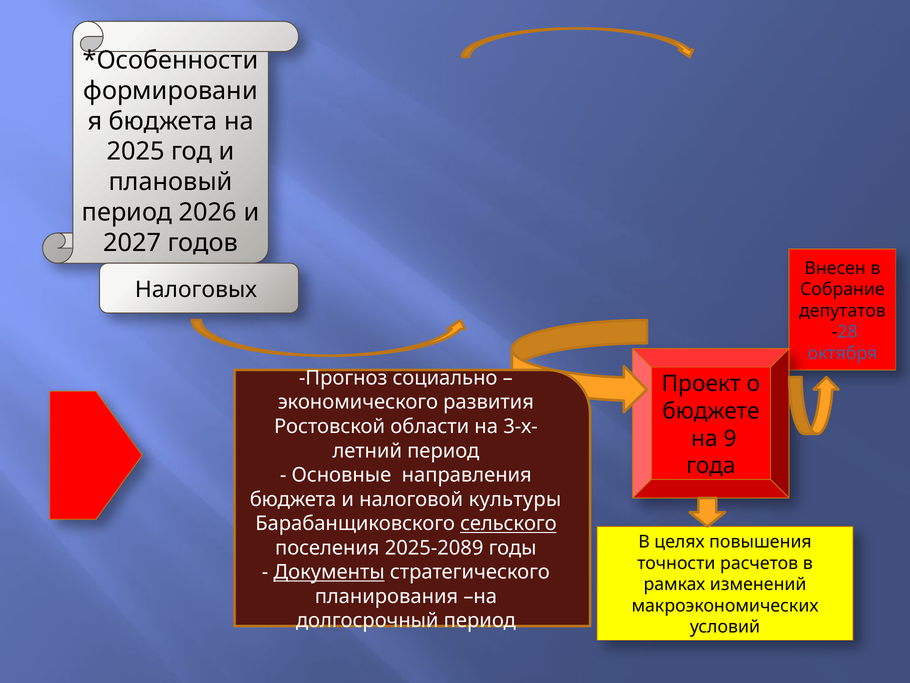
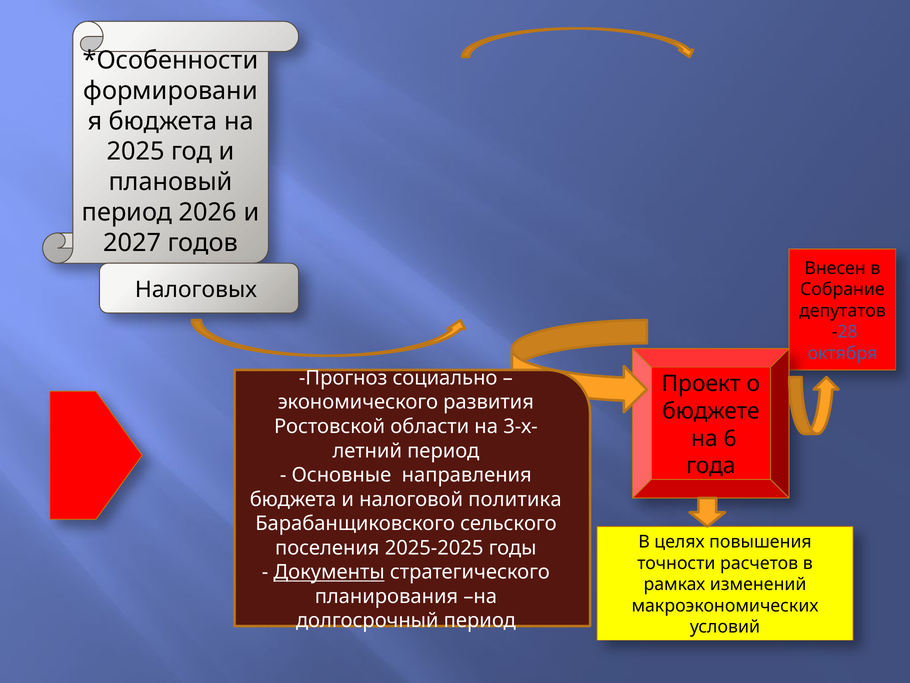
9: 9 -> 6
культуры: культуры -> политика
сельского underline: present -> none
2025-2089: 2025-2089 -> 2025-2025
